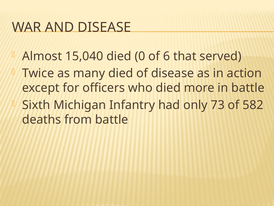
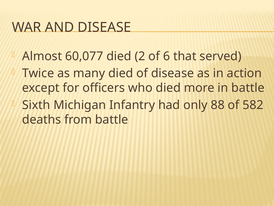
15,040: 15,040 -> 60,077
0: 0 -> 2
73: 73 -> 88
